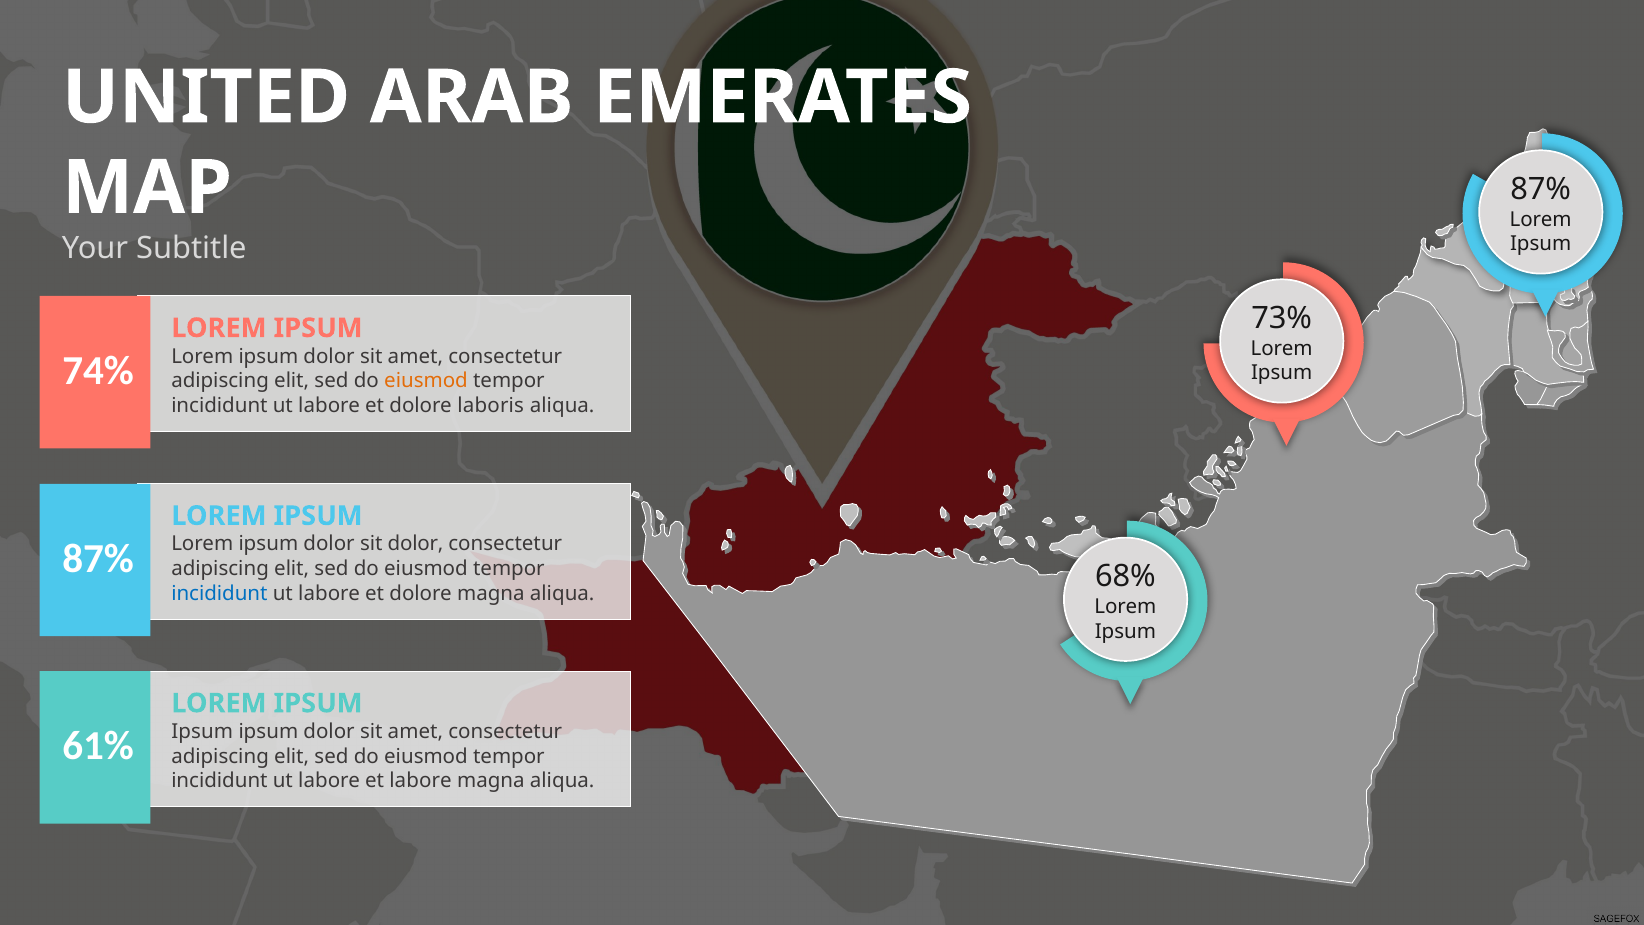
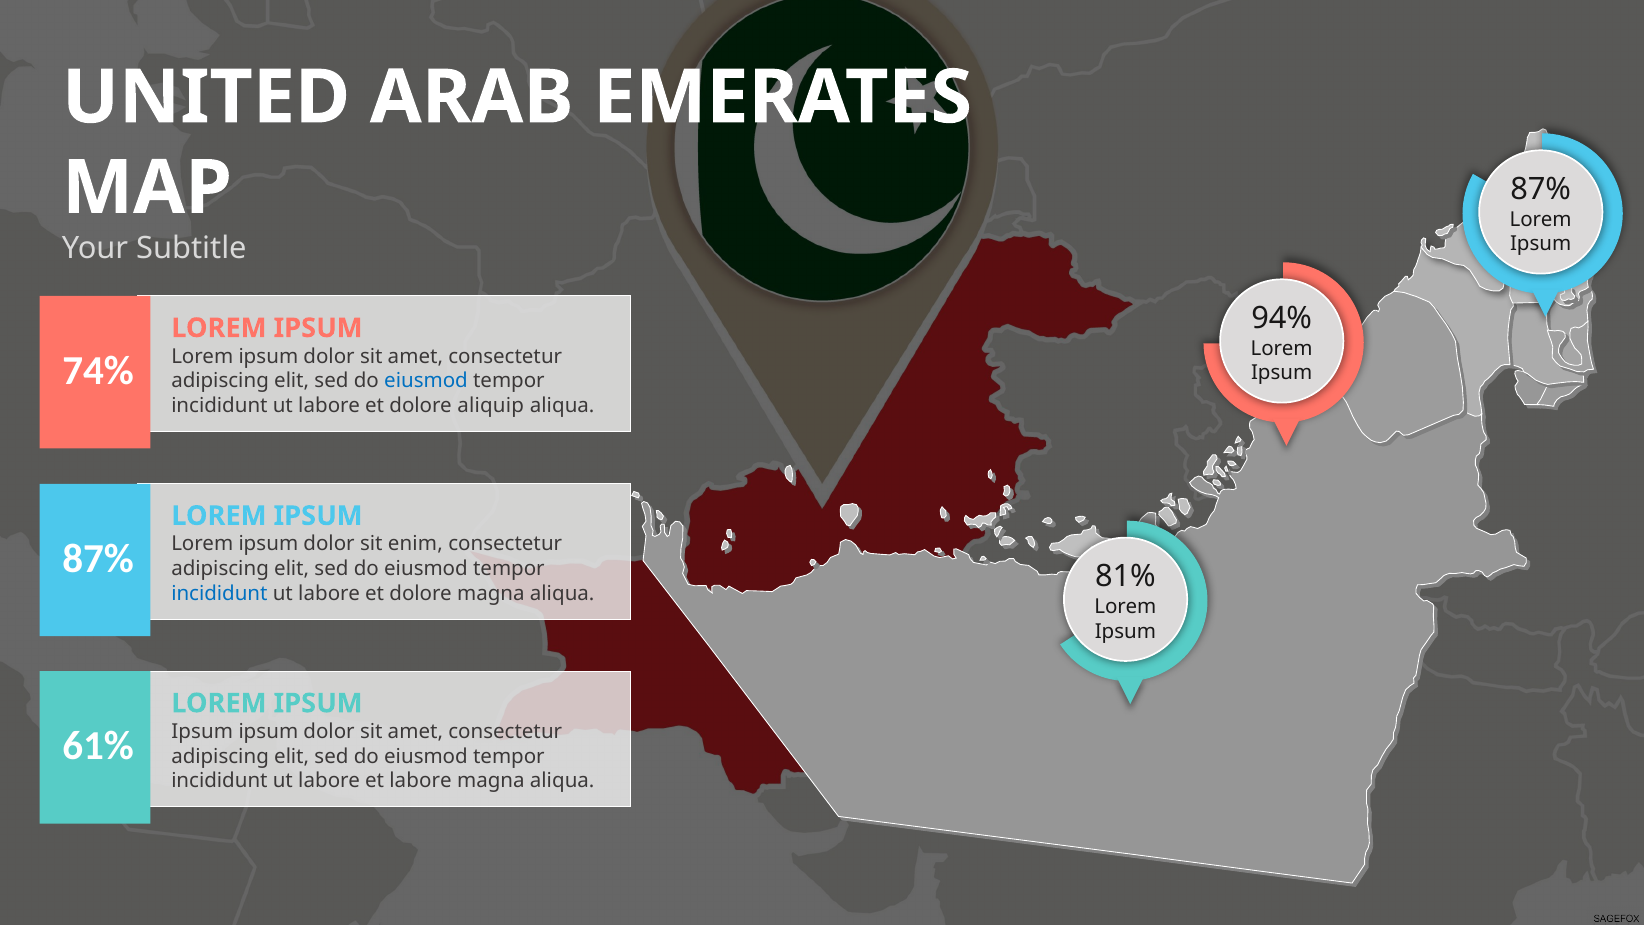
73%: 73% -> 94%
eiusmod at (426, 381) colour: orange -> blue
laboris: laboris -> aliquip
sit dolor: dolor -> enim
68%: 68% -> 81%
